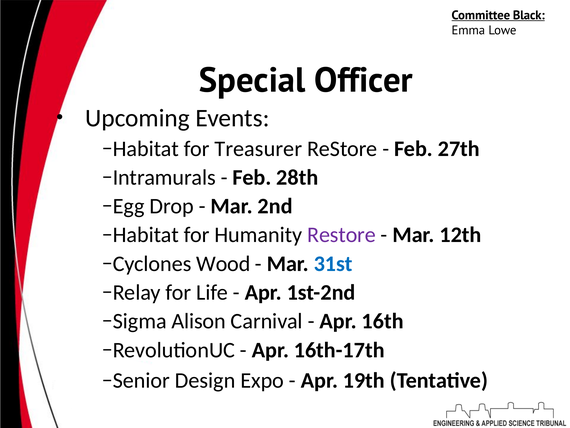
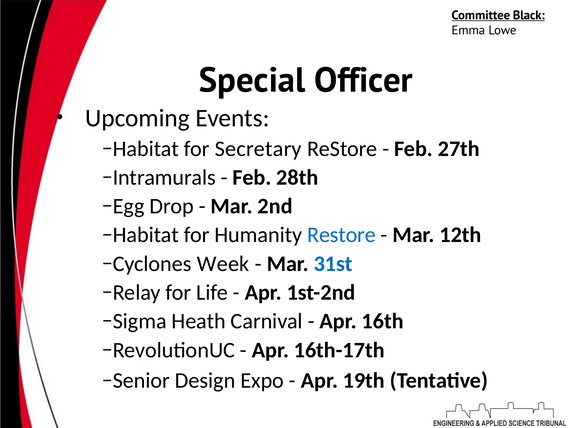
Treasurer: Treasurer -> Secretary
Restore at (342, 235) colour: purple -> blue
Wood: Wood -> Week
Alison: Alison -> Heath
